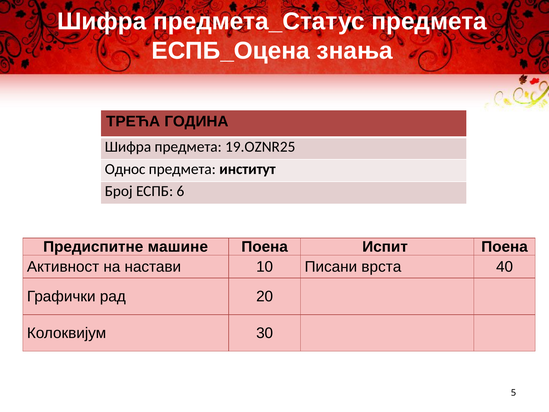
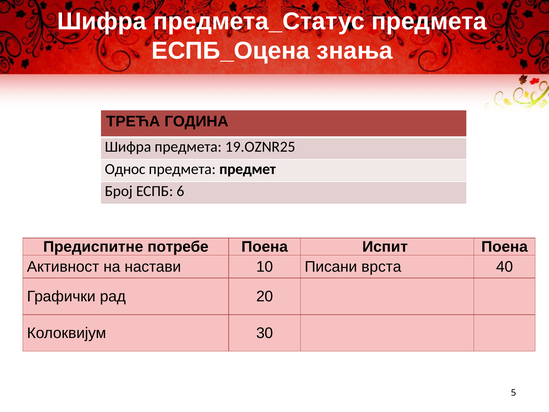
институт: институт -> предмет
машине: машине -> потребе
